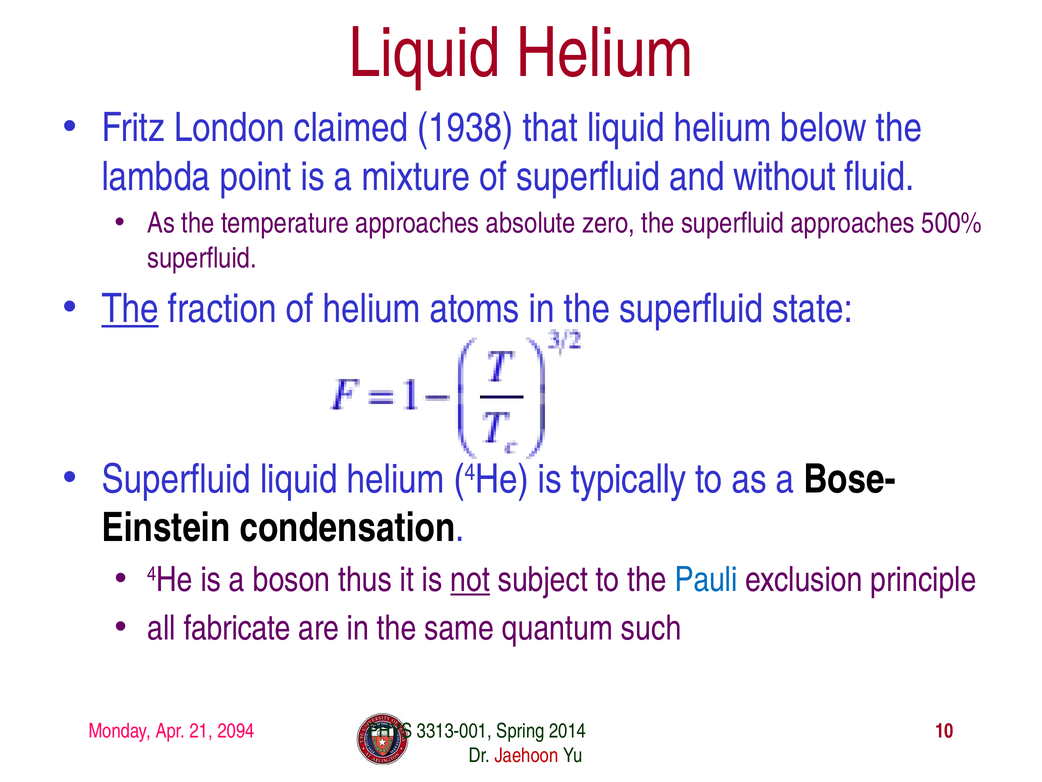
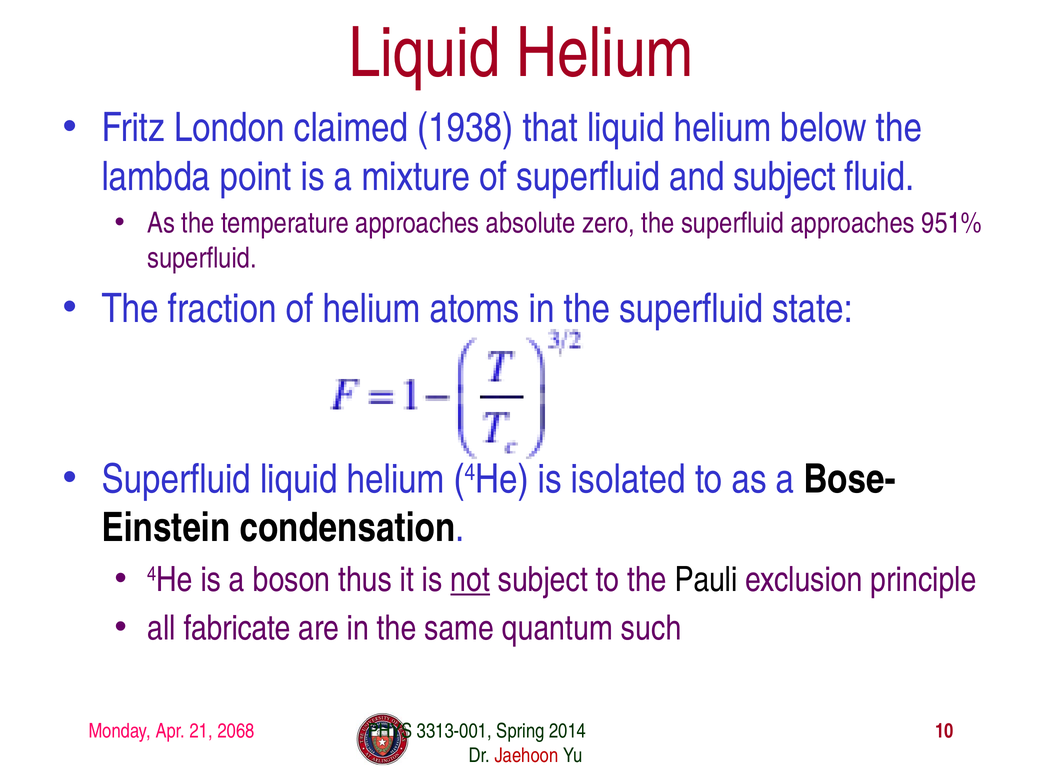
and without: without -> subject
500%: 500% -> 951%
The at (130, 309) underline: present -> none
typically: typically -> isolated
Pauli colour: blue -> black
2094: 2094 -> 2068
